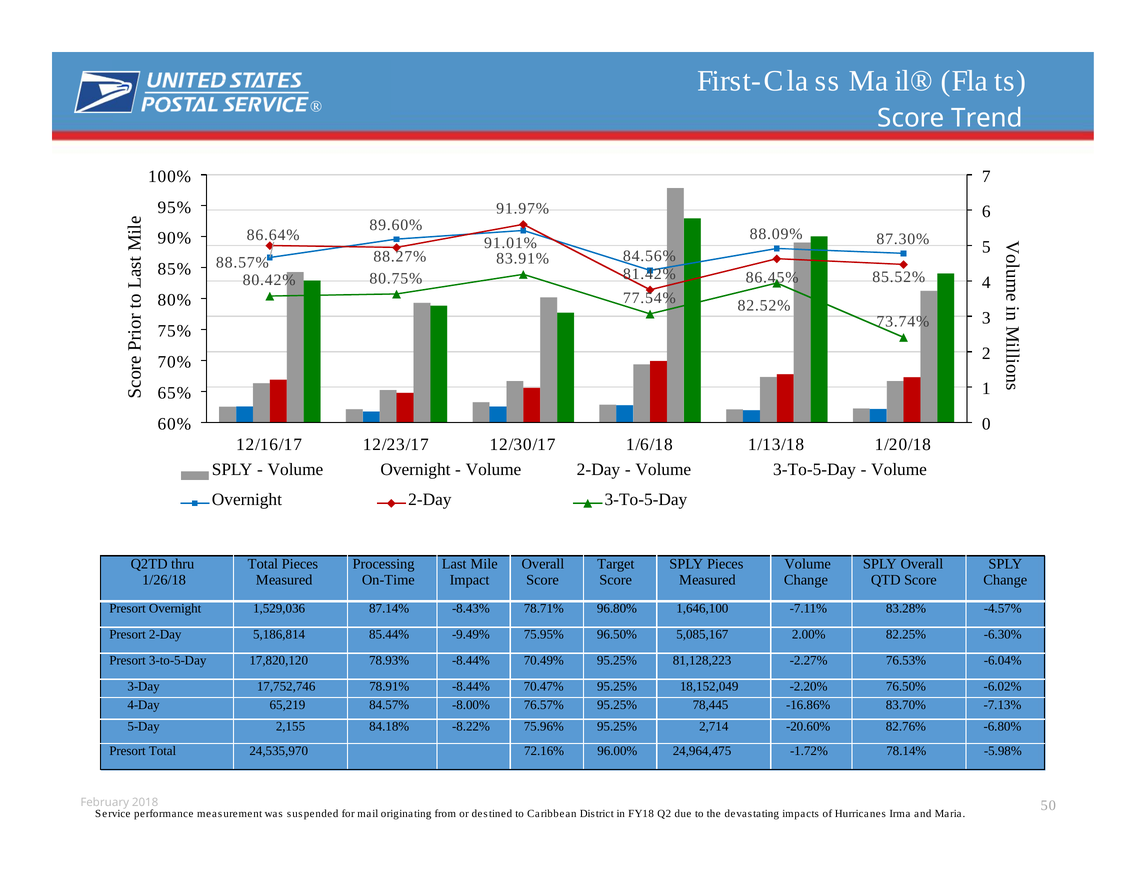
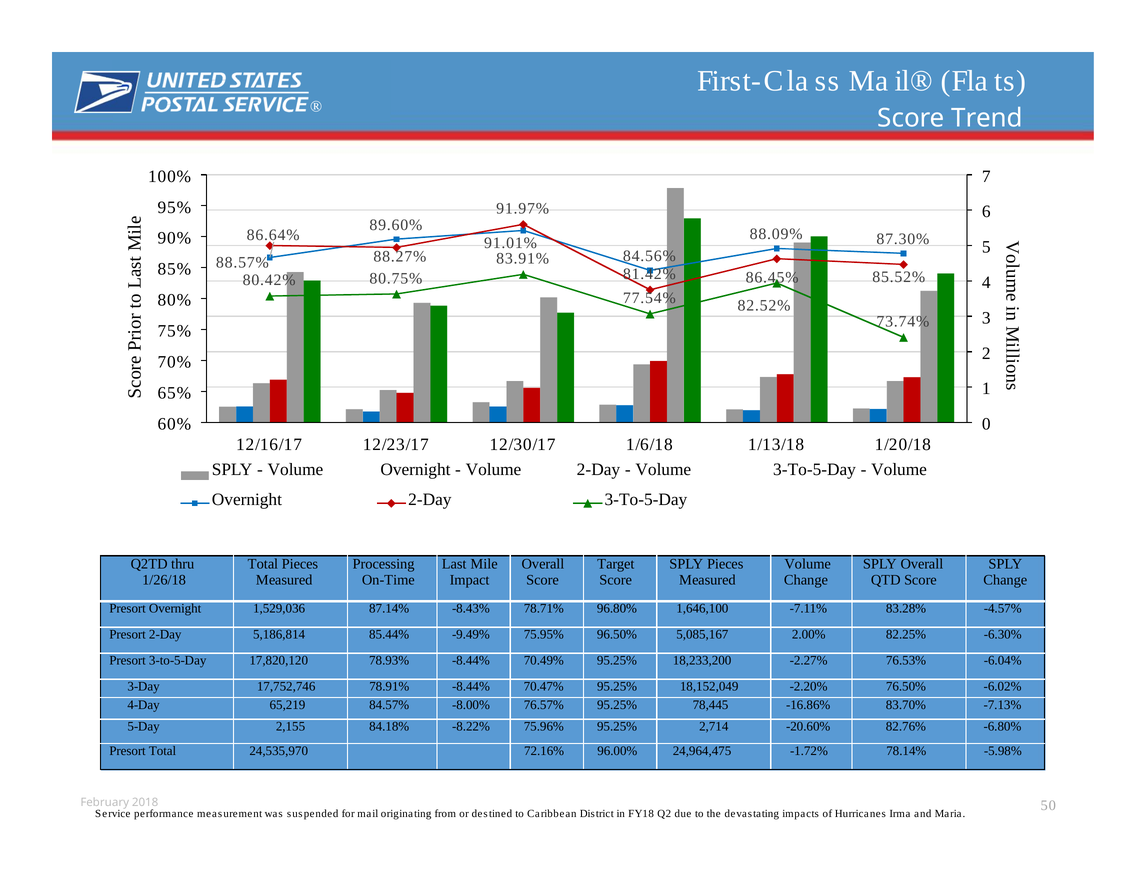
81,128,223: 81,128,223 -> 18,233,200
